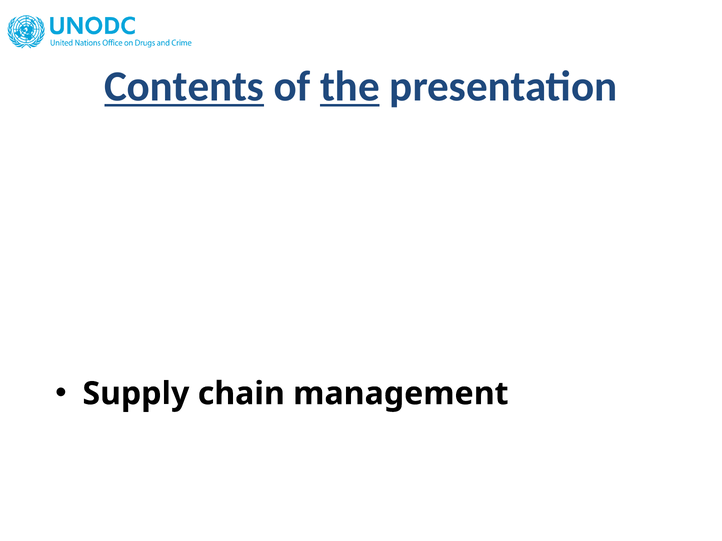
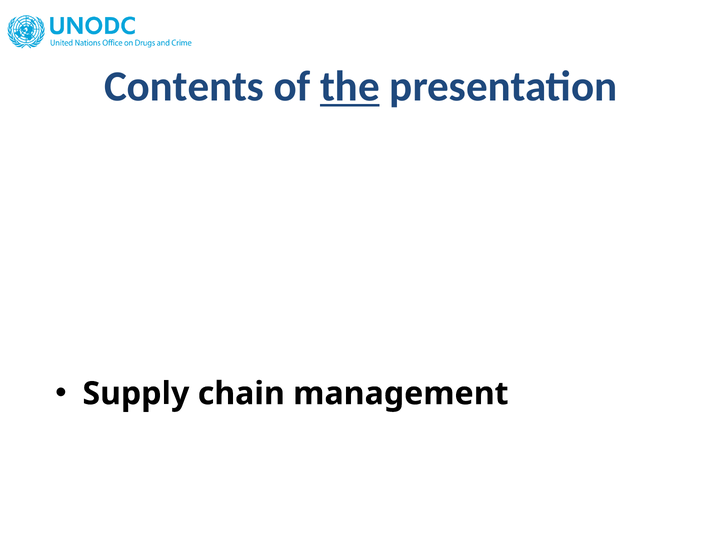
Contents underline: present -> none
